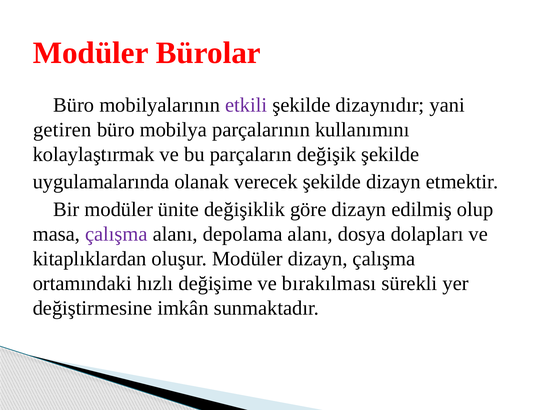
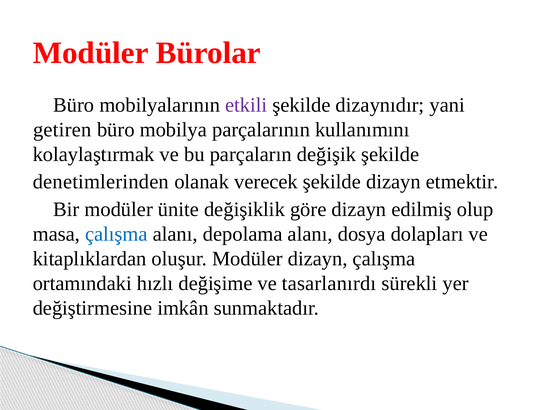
uygulamalarında: uygulamalarında -> denetimlerinden
çalışma at (116, 234) colour: purple -> blue
bırakılması: bırakılması -> tasarlanırdı
